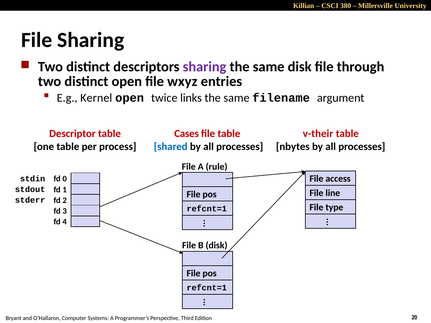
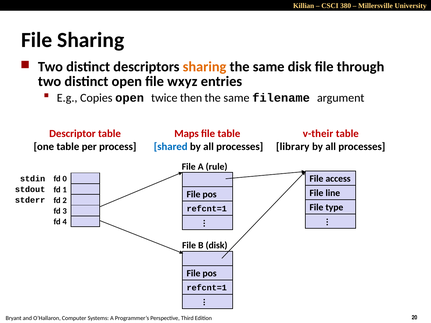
sharing at (205, 67) colour: purple -> orange
Kernel: Kernel -> Copies
links: links -> then
Cases: Cases -> Maps
nbytes: nbytes -> library
